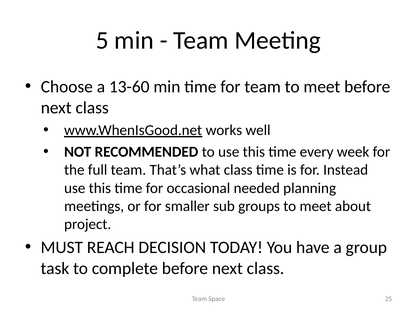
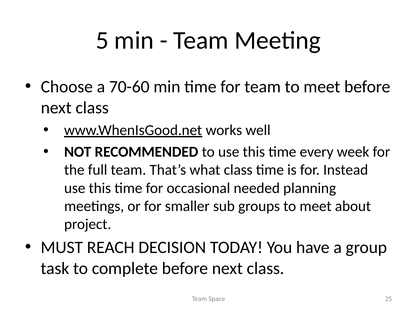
13-60: 13-60 -> 70-60
